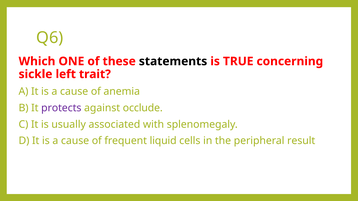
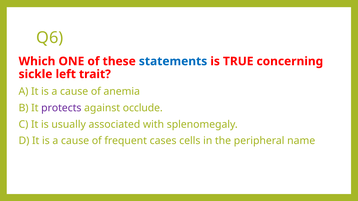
statements colour: black -> blue
liquid: liquid -> cases
result: result -> name
